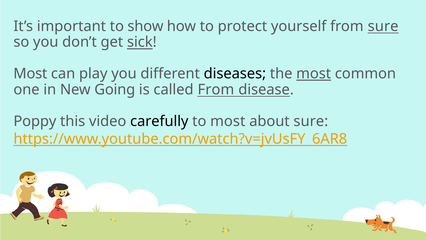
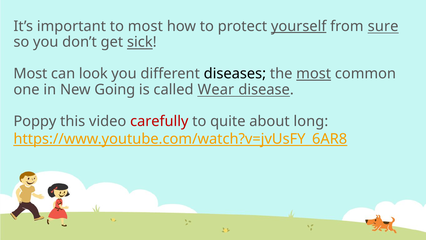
to show: show -> most
yourself underline: none -> present
play: play -> look
called From: From -> Wear
carefully colour: black -> red
to most: most -> quite
about sure: sure -> long
